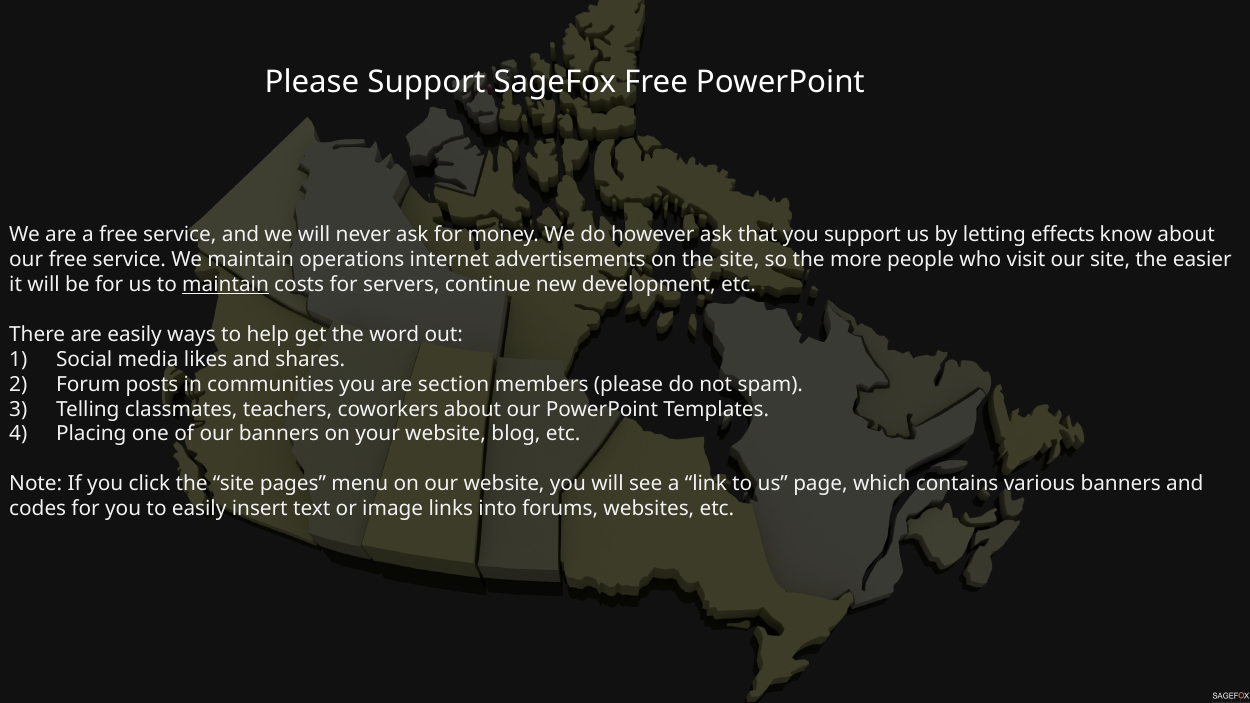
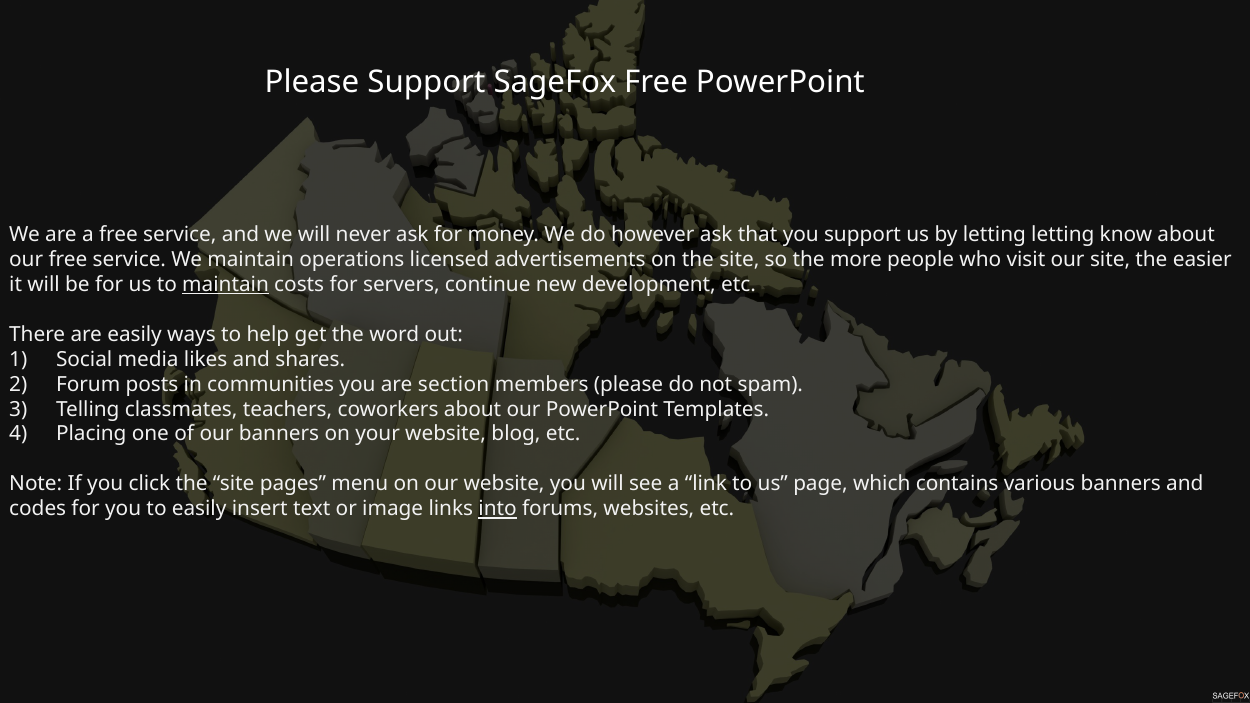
letting effects: effects -> letting
internet: internet -> licensed
into underline: none -> present
